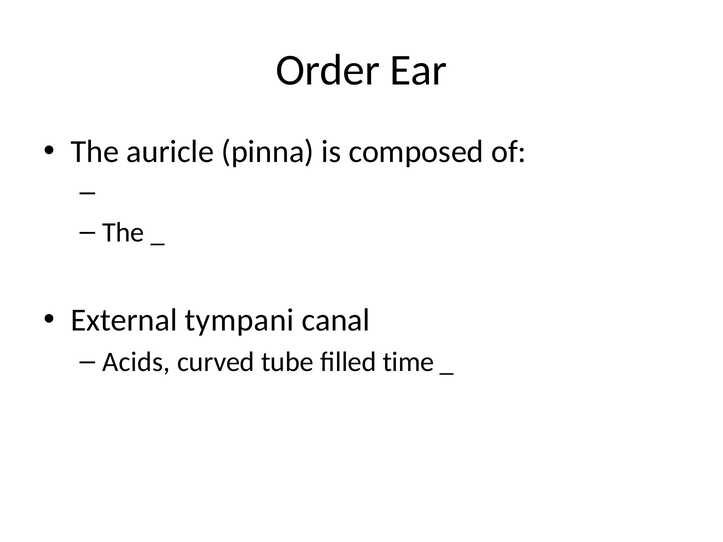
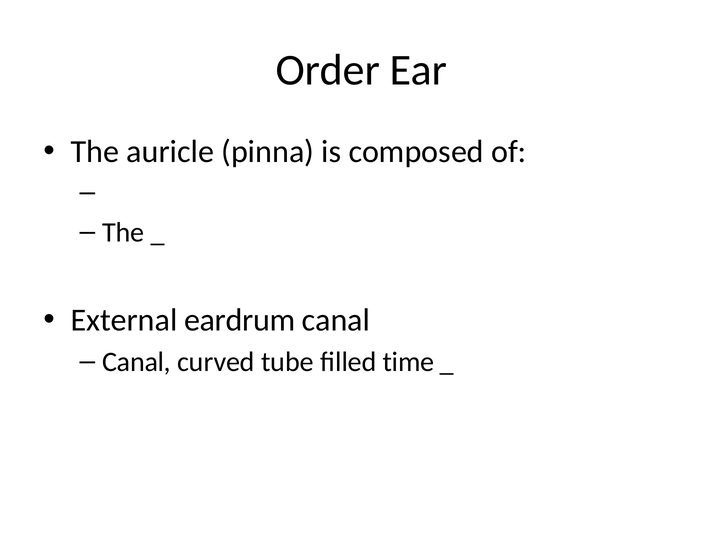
tympani: tympani -> eardrum
Acids at (136, 362): Acids -> Canal
